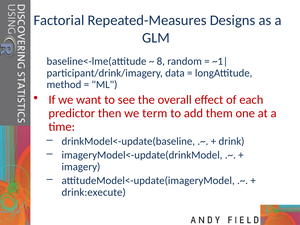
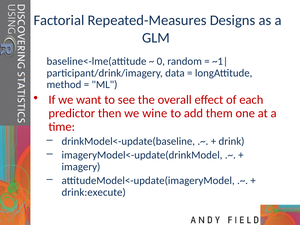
8: 8 -> 0
term: term -> wine
